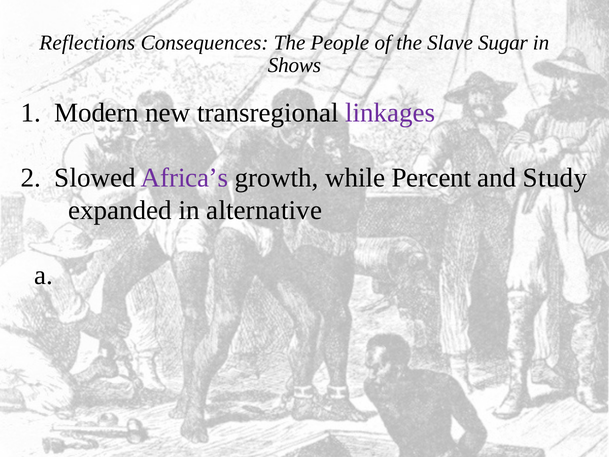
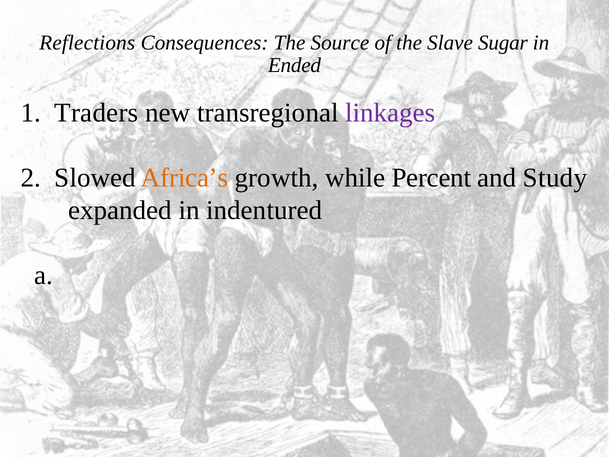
People: People -> Source
Shows: Shows -> Ended
Modern: Modern -> Traders
Africa’s colour: purple -> orange
alternative: alternative -> indentured
